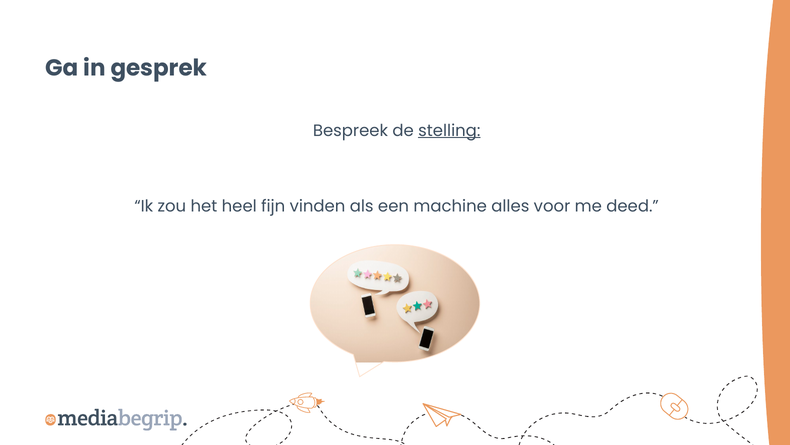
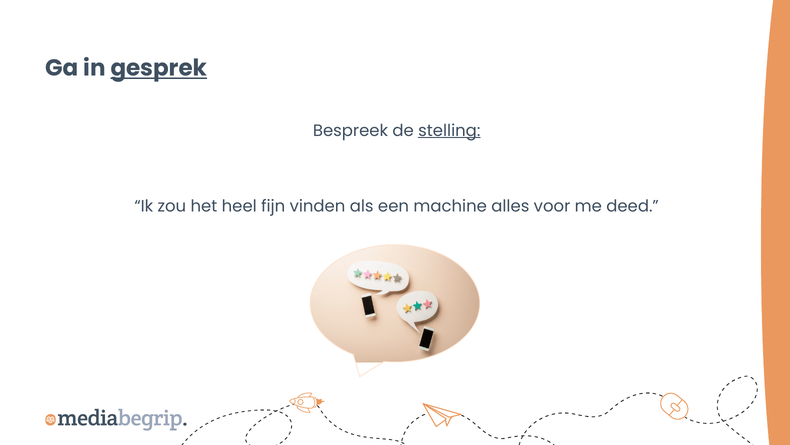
gesprek underline: none -> present
